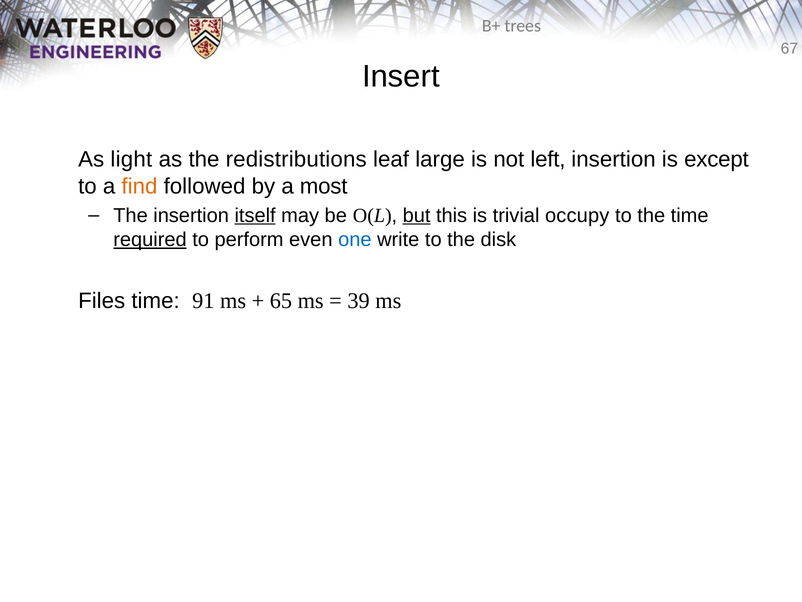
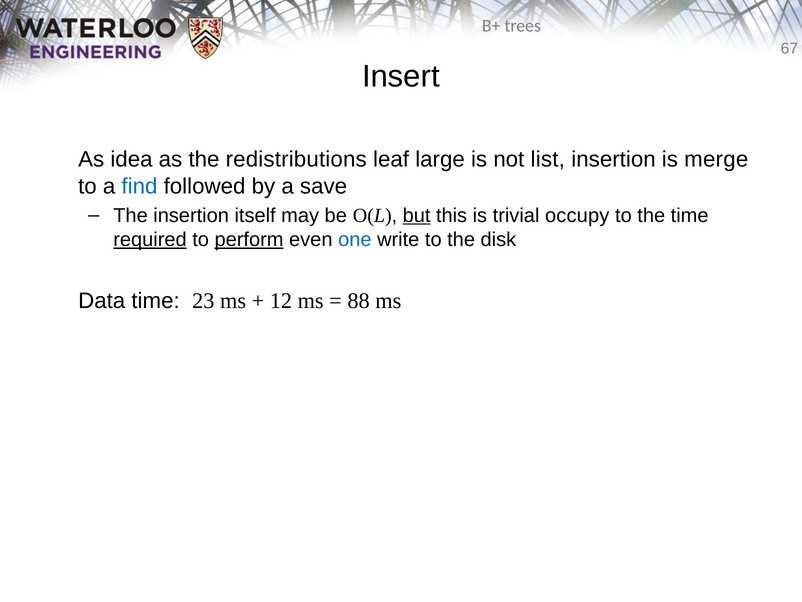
light: light -> idea
left: left -> list
except: except -> merge
find colour: orange -> blue
most: most -> save
itself underline: present -> none
perform underline: none -> present
Files: Files -> Data
91: 91 -> 23
65: 65 -> 12
39: 39 -> 88
